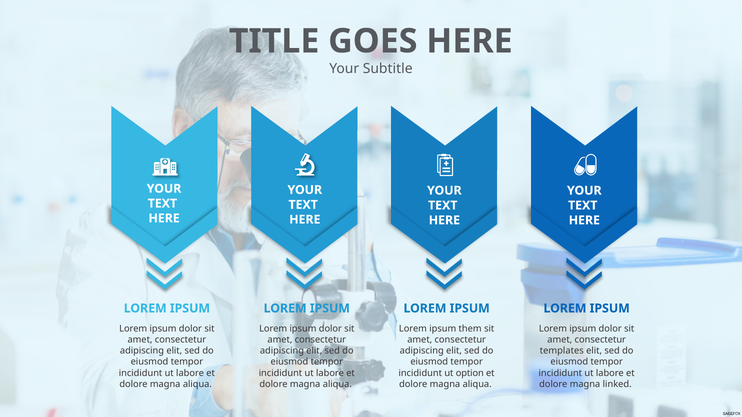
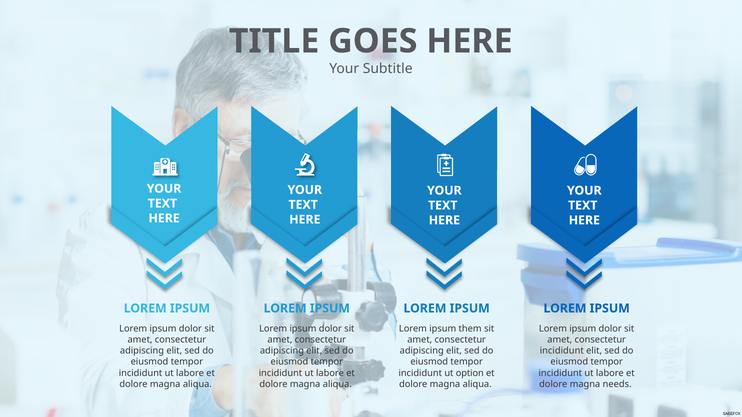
templates at (562, 351): templates -> incididunt
linked: linked -> needs
